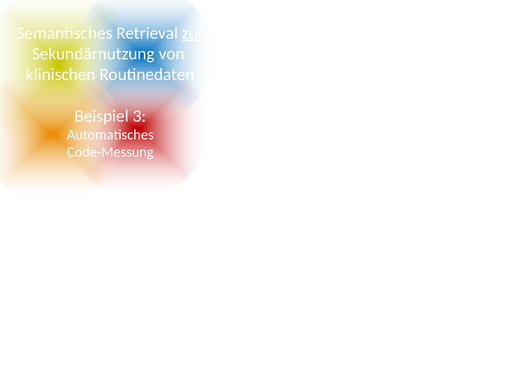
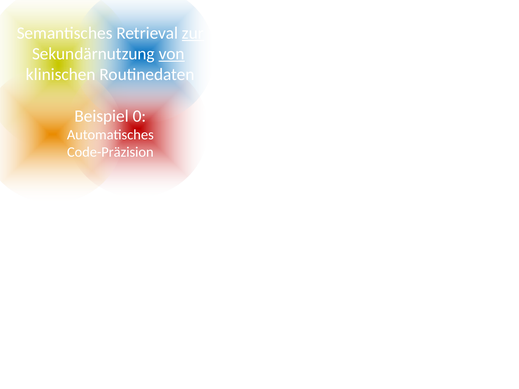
von underline: none -> present
3: 3 -> 0
Code-Messung: Code-Messung -> Code-Präzision
